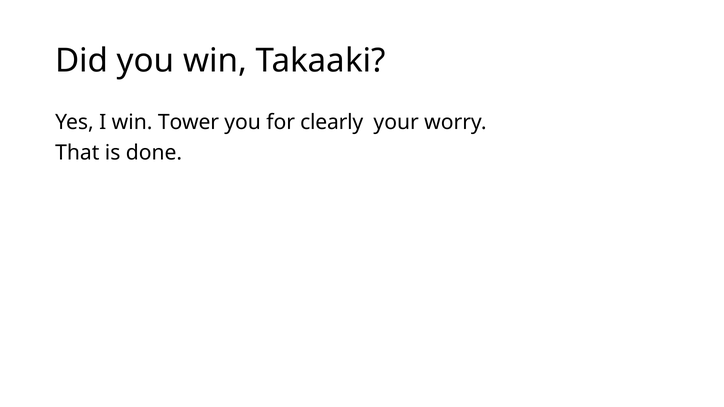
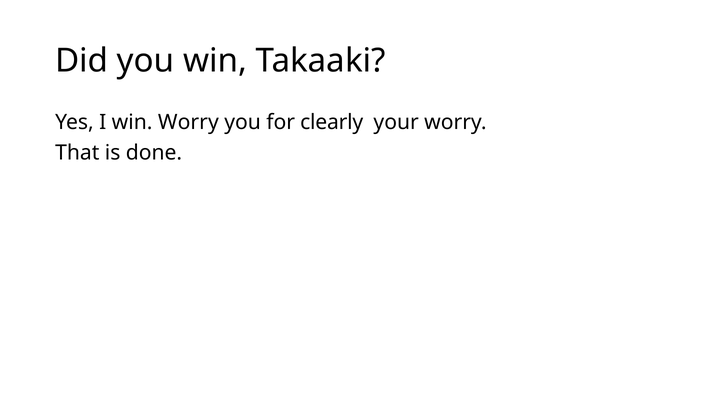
win Tower: Tower -> Worry
